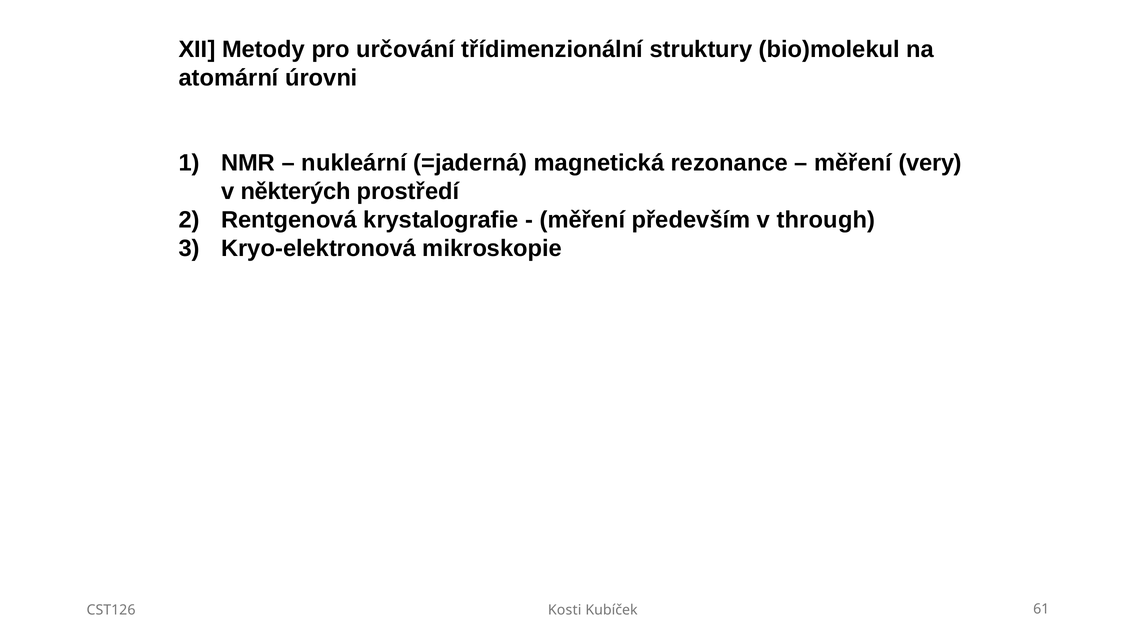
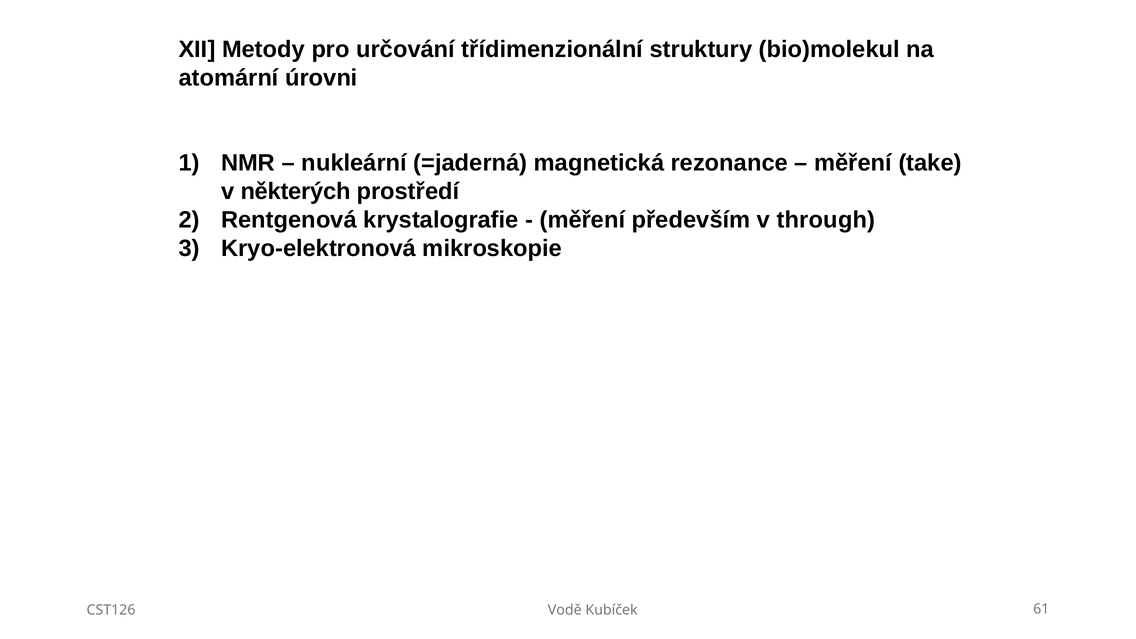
very: very -> take
Kosti: Kosti -> Vodě
